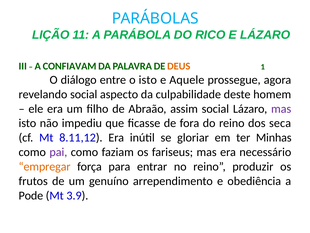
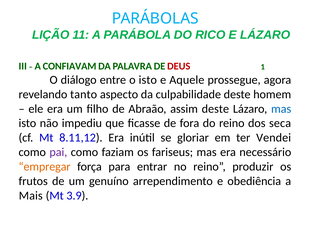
DEUS colour: orange -> red
revelando social: social -> tanto
assim social: social -> deste
mas at (281, 109) colour: purple -> blue
Minhas: Minhas -> Vendei
Pode: Pode -> Mais
